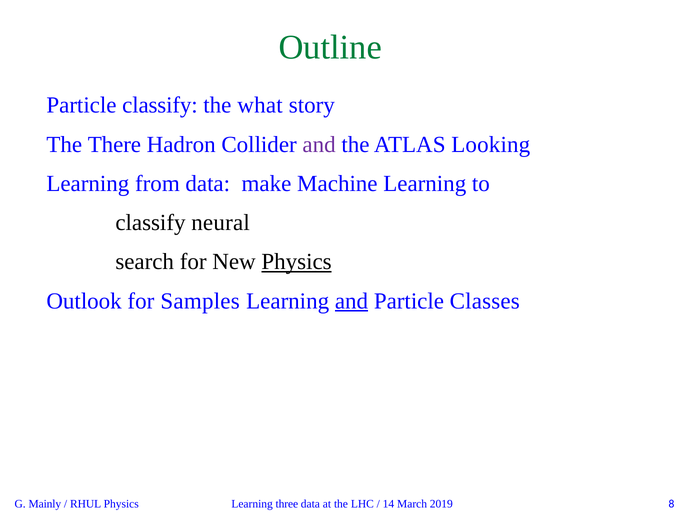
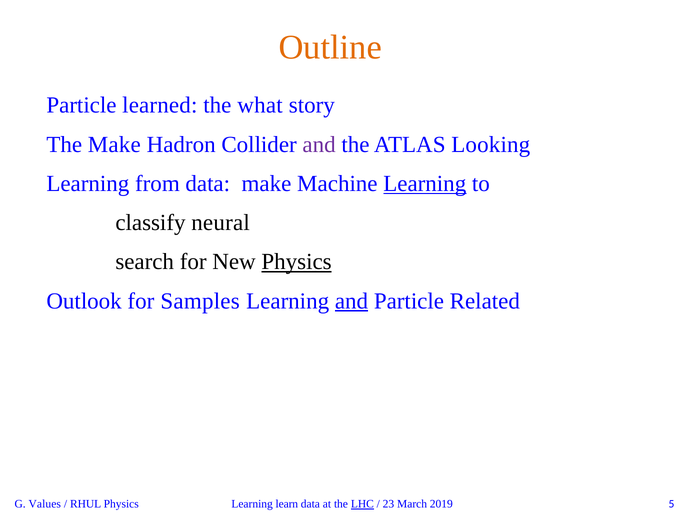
Outline colour: green -> orange
Particle classify: classify -> learned
The There: There -> Make
Learning at (425, 183) underline: none -> present
Classes: Classes -> Related
Mainly: Mainly -> Values
three: three -> learn
LHC underline: none -> present
14: 14 -> 23
8: 8 -> 5
